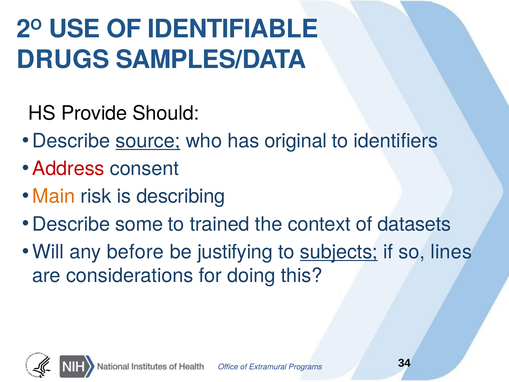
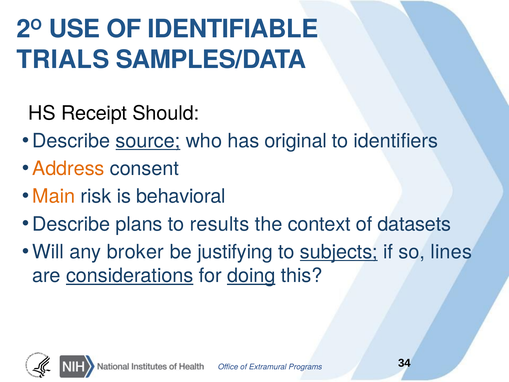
DRUGS: DRUGS -> TRIALS
Provide: Provide -> Receipt
Address colour: red -> orange
describing: describing -> behavioral
some: some -> plans
trained: trained -> results
before: before -> broker
considerations underline: none -> present
doing underline: none -> present
